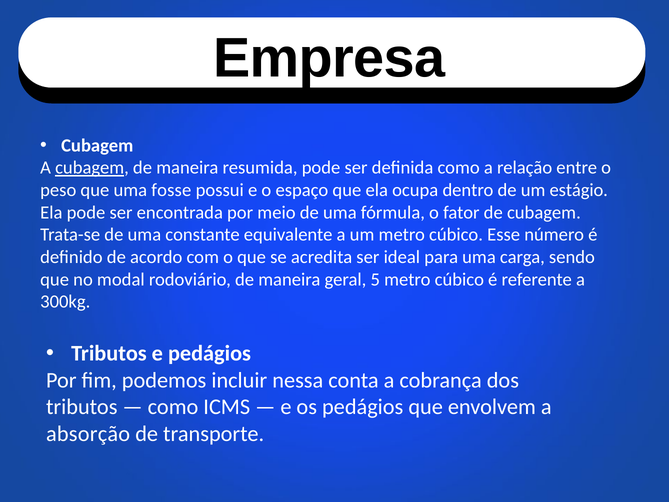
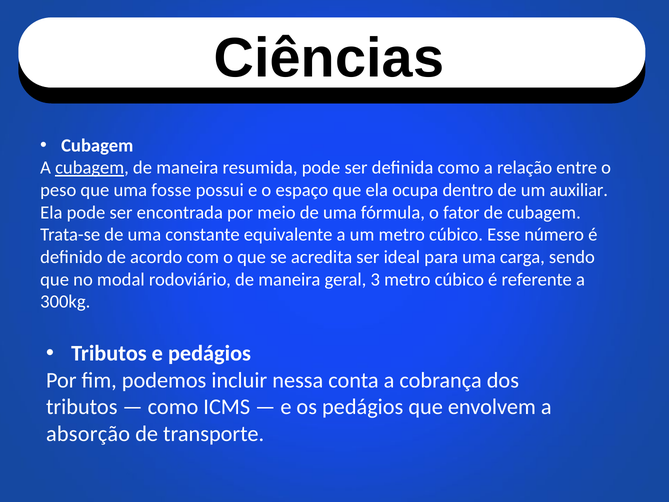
Empresa: Empresa -> Ciências
estágio: estágio -> auxiliar
5: 5 -> 3
